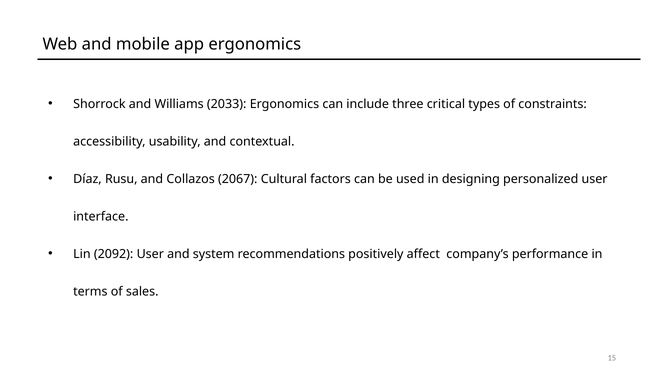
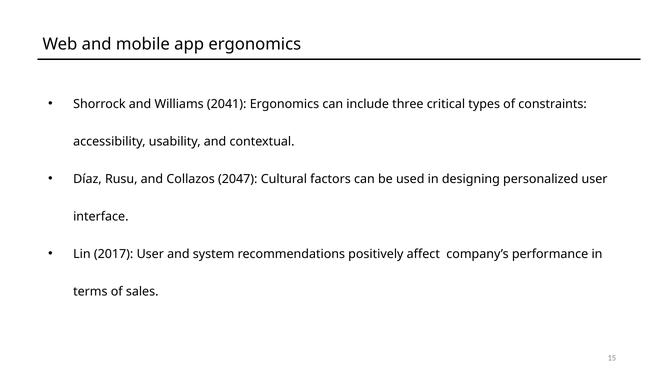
2033: 2033 -> 2041
2067: 2067 -> 2047
2092: 2092 -> 2017
